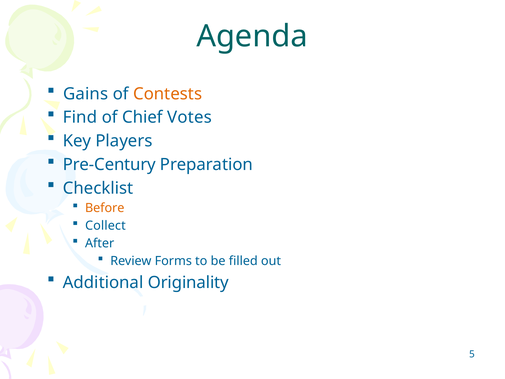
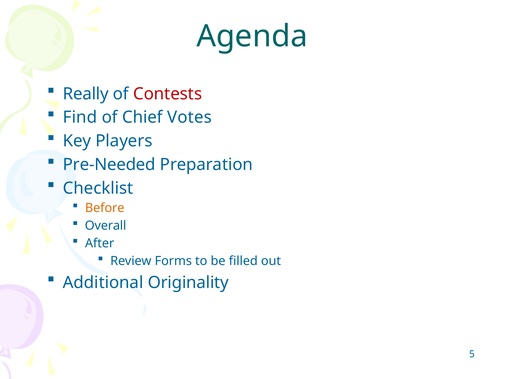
Gains: Gains -> Really
Contests colour: orange -> red
Pre-Century: Pre-Century -> Pre-Needed
Collect: Collect -> Overall
